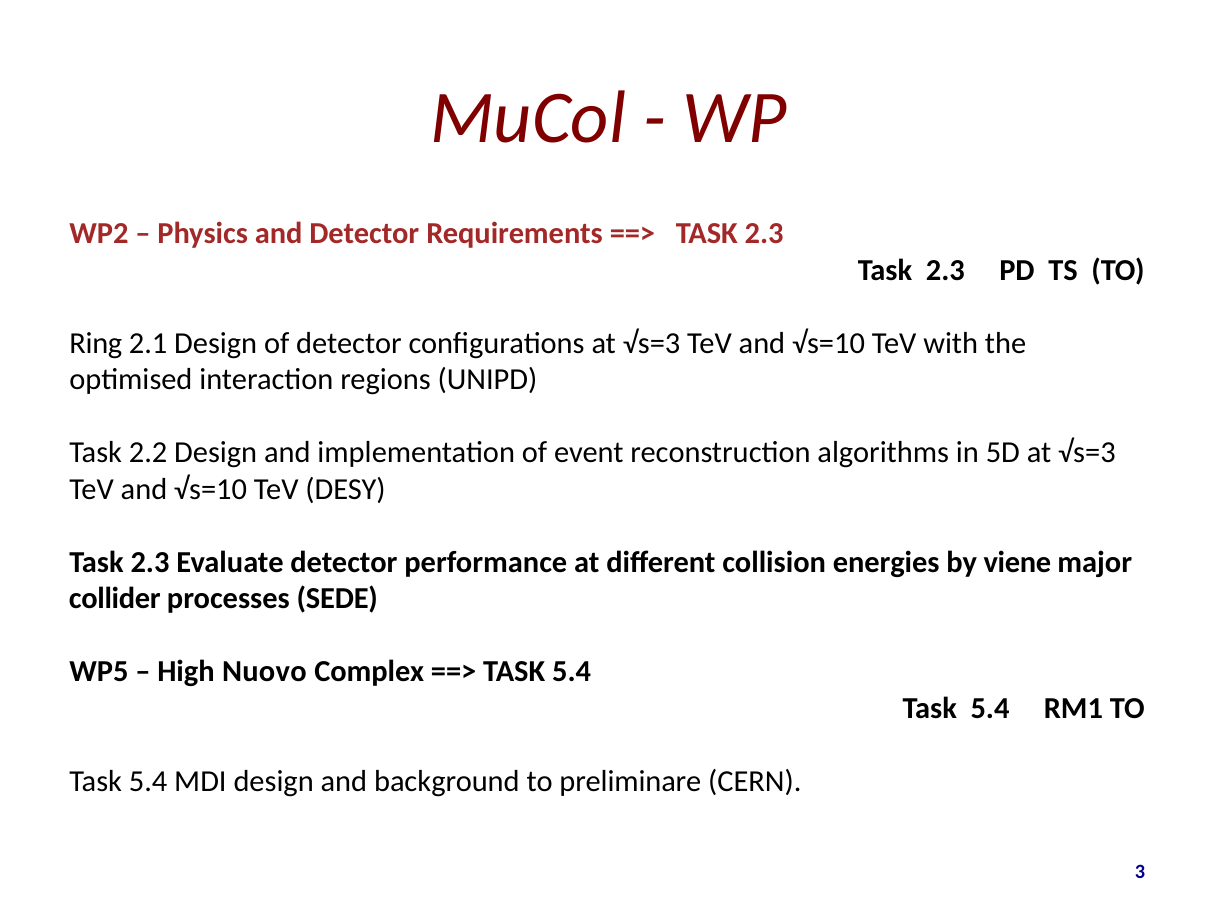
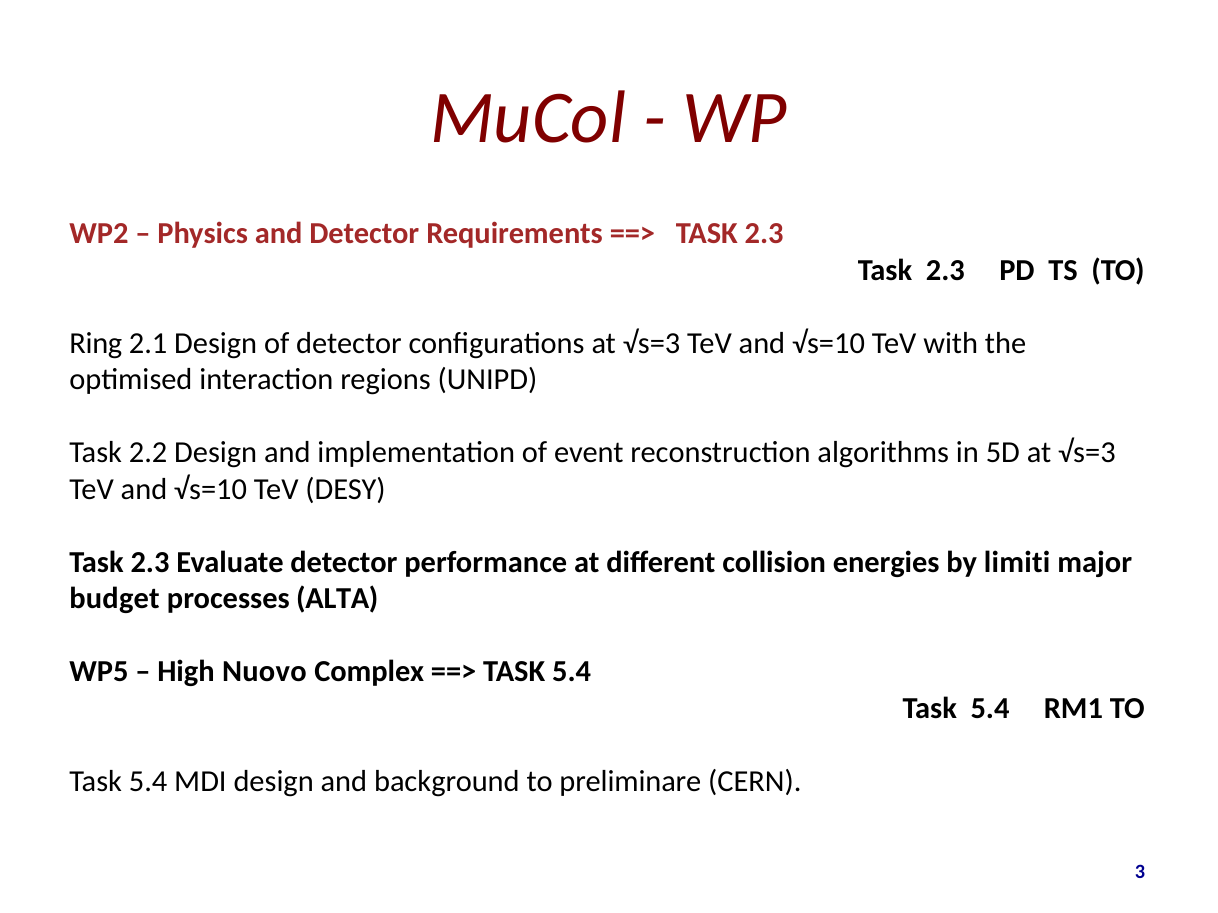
viene: viene -> limiti
collider: collider -> budget
SEDE: SEDE -> ALTA
